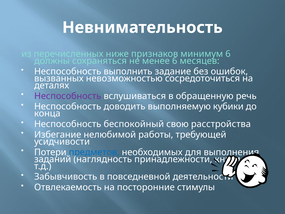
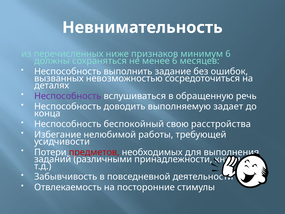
кубики: кубики -> задает
предметов colour: blue -> red
наглядность: наглядность -> различными
